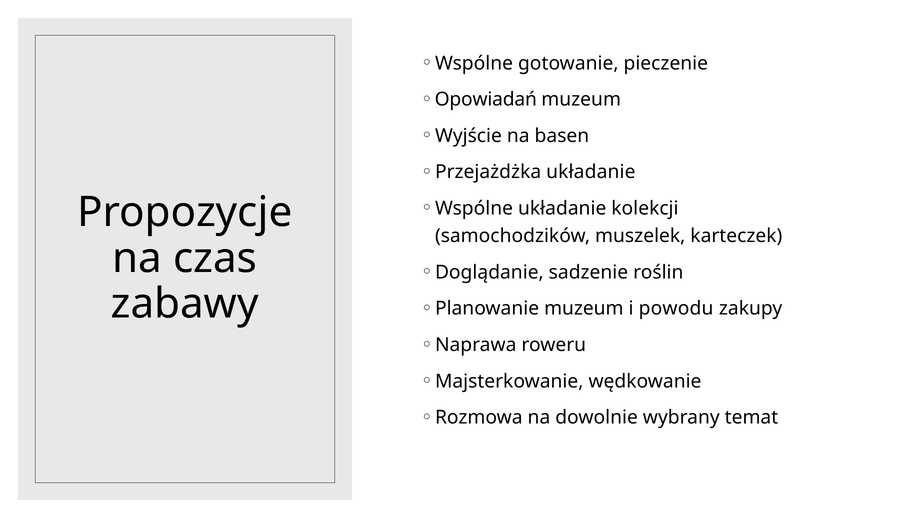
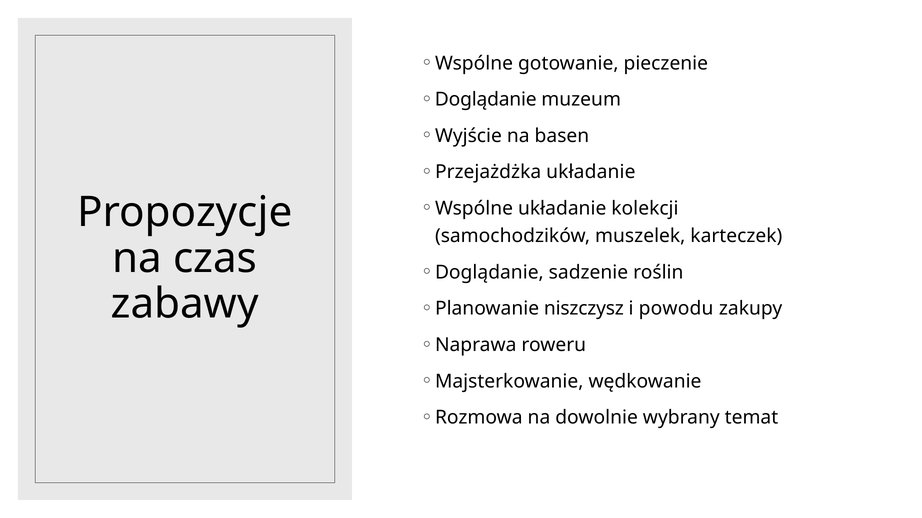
Opowiadań at (486, 100): Opowiadań -> Doglądanie
Planowanie muzeum: muzeum -> niszczysz
